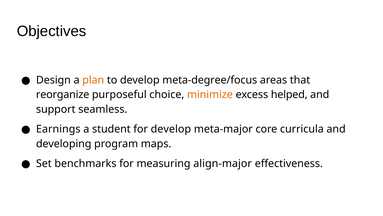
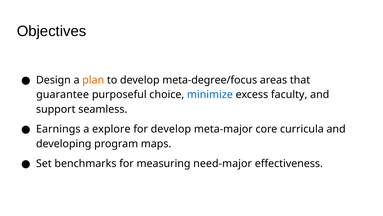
reorganize: reorganize -> guarantee
minimize colour: orange -> blue
helped: helped -> faculty
student: student -> explore
align-major: align-major -> need-major
